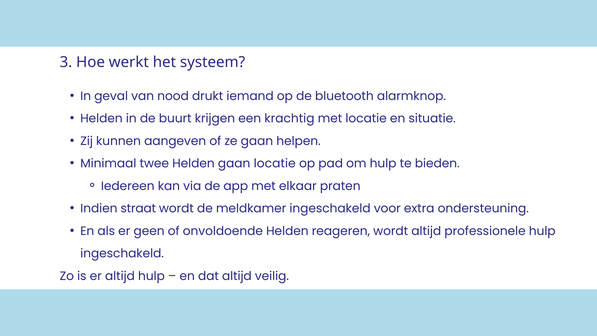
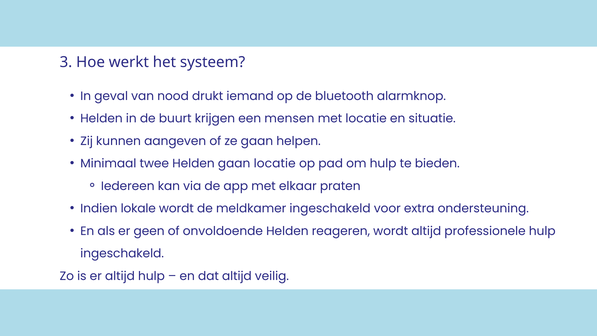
krachtig: krachtig -> mensen
straat: straat -> lokale
